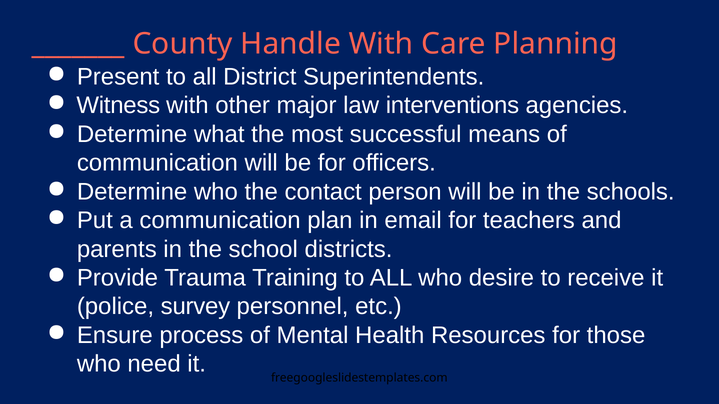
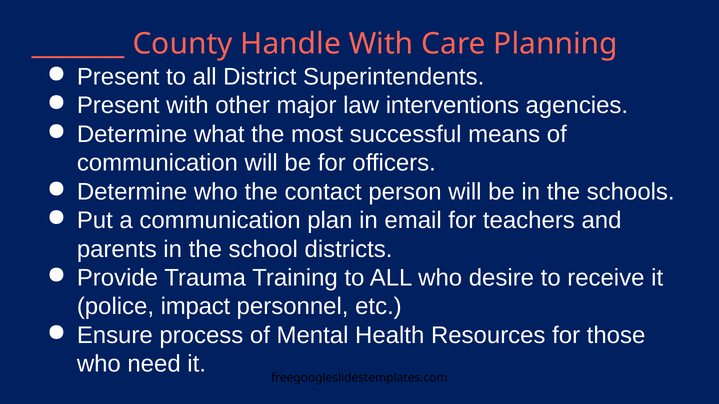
Witness at (118, 106): Witness -> Present
survey: survey -> impact
